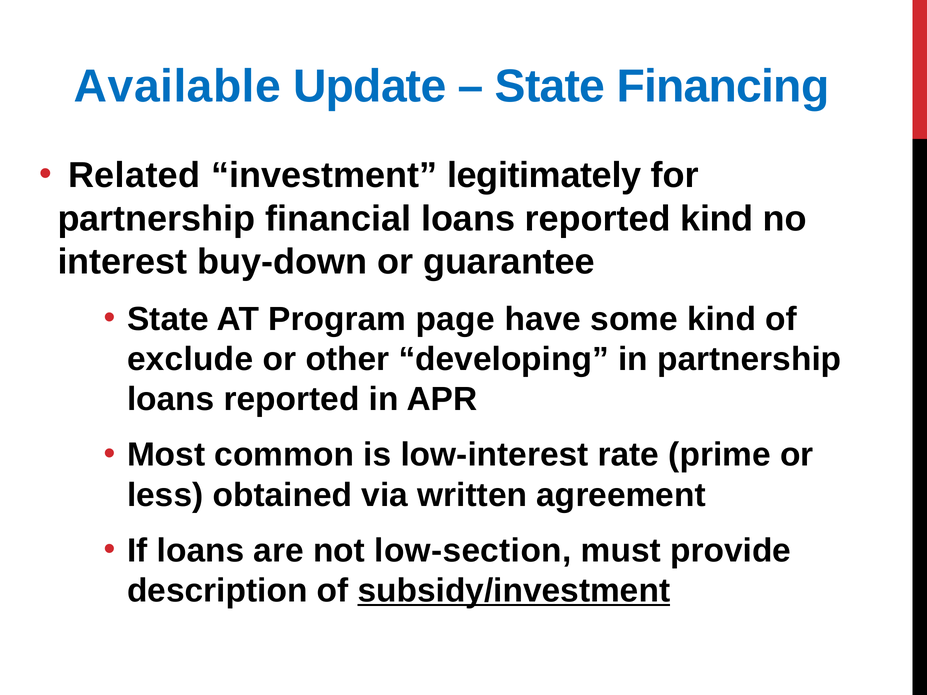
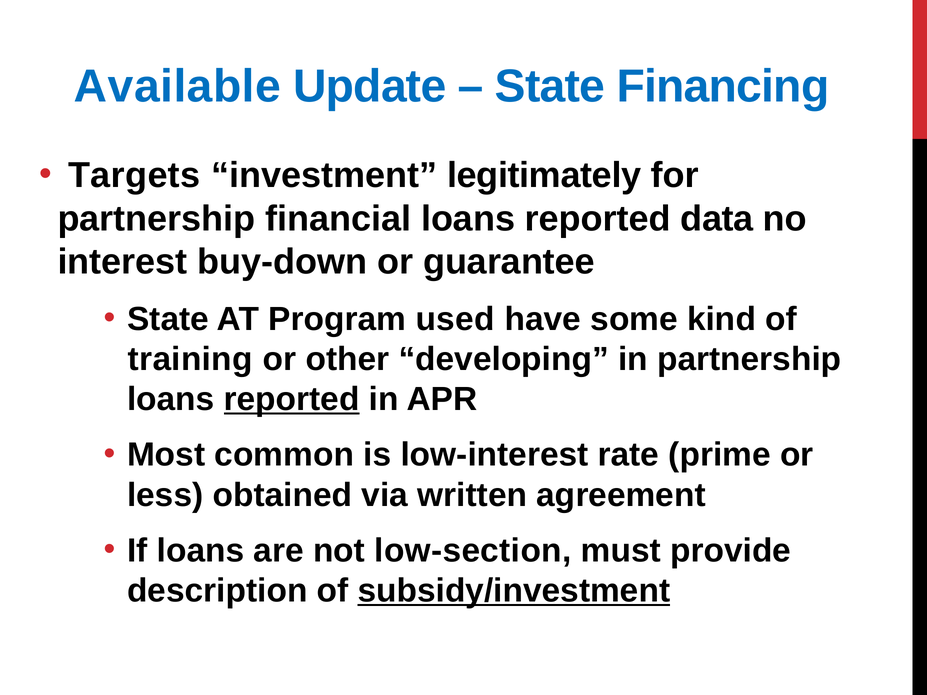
Related: Related -> Targets
reported kind: kind -> data
page: page -> used
exclude: exclude -> training
reported at (292, 399) underline: none -> present
